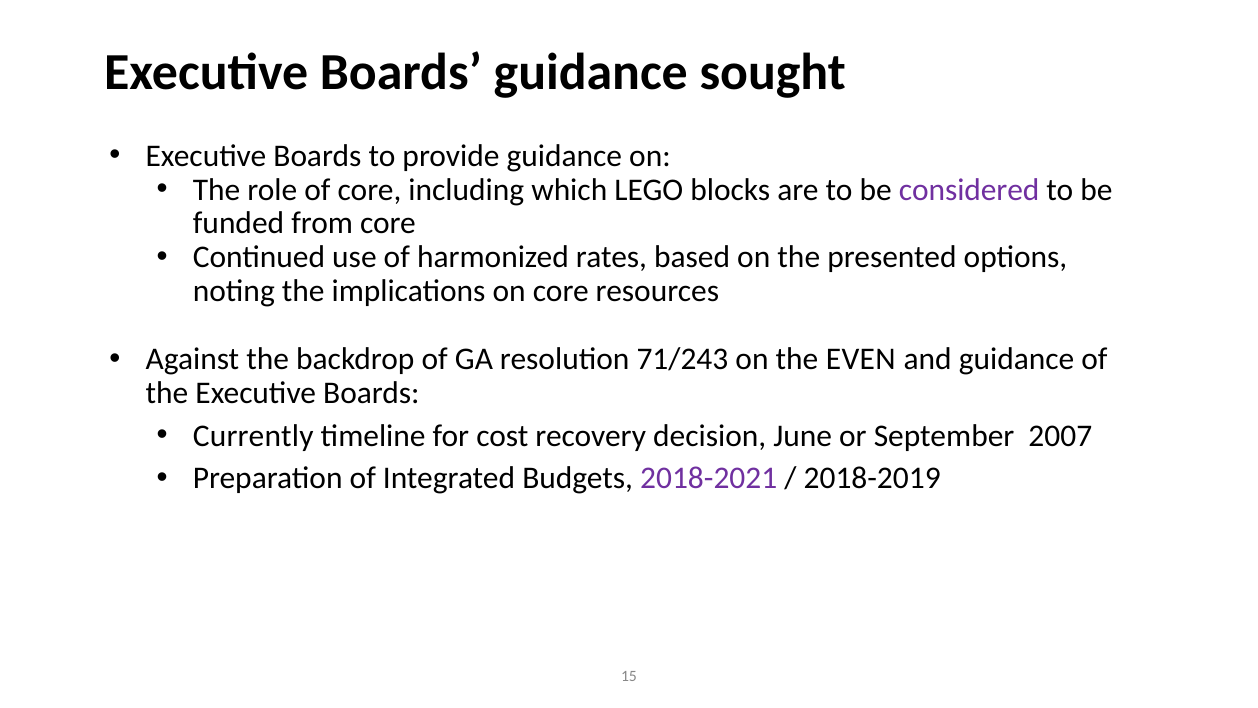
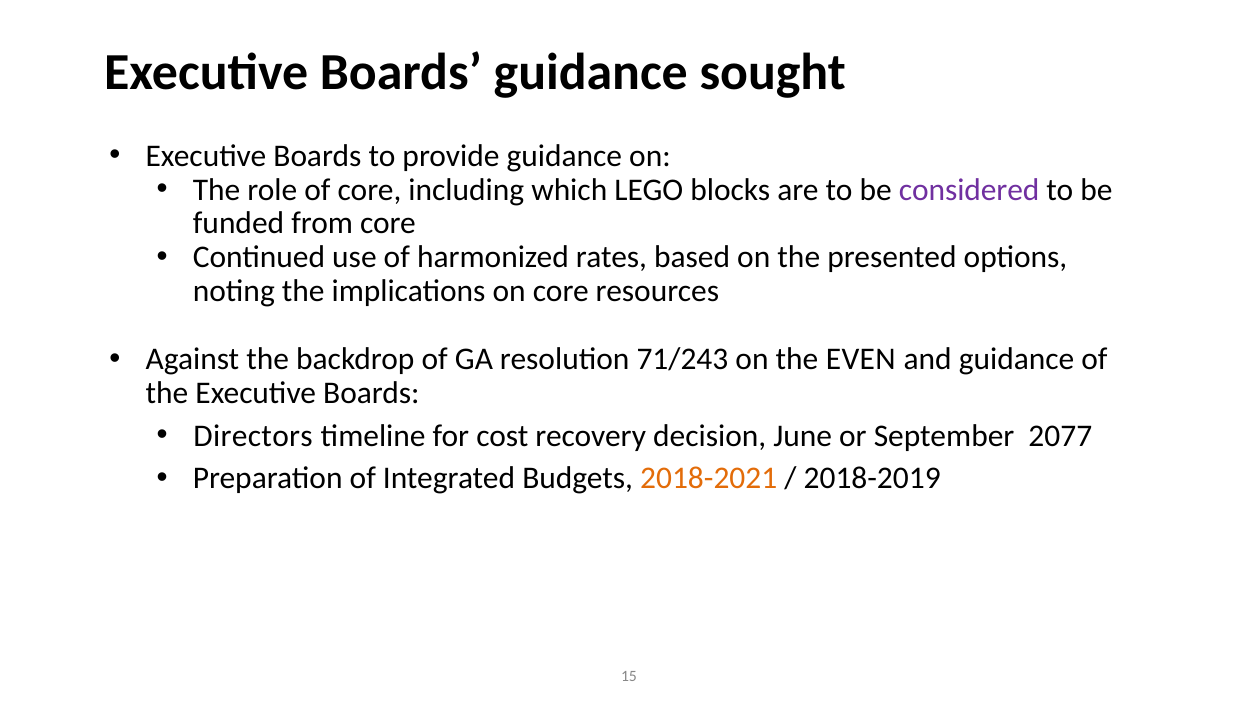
Currently: Currently -> Directors
2007: 2007 -> 2077
2018-2021 colour: purple -> orange
